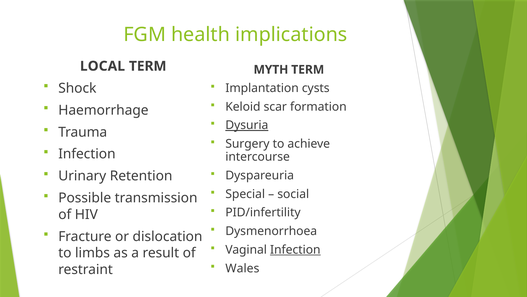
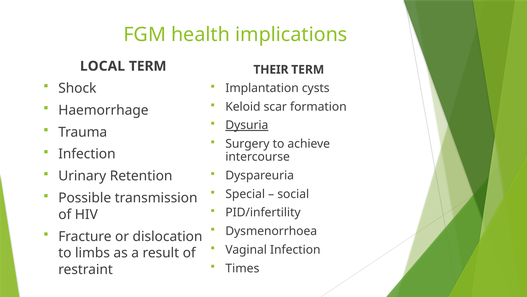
MYTH: MYTH -> THEIR
Infection at (295, 249) underline: present -> none
Wales: Wales -> Times
